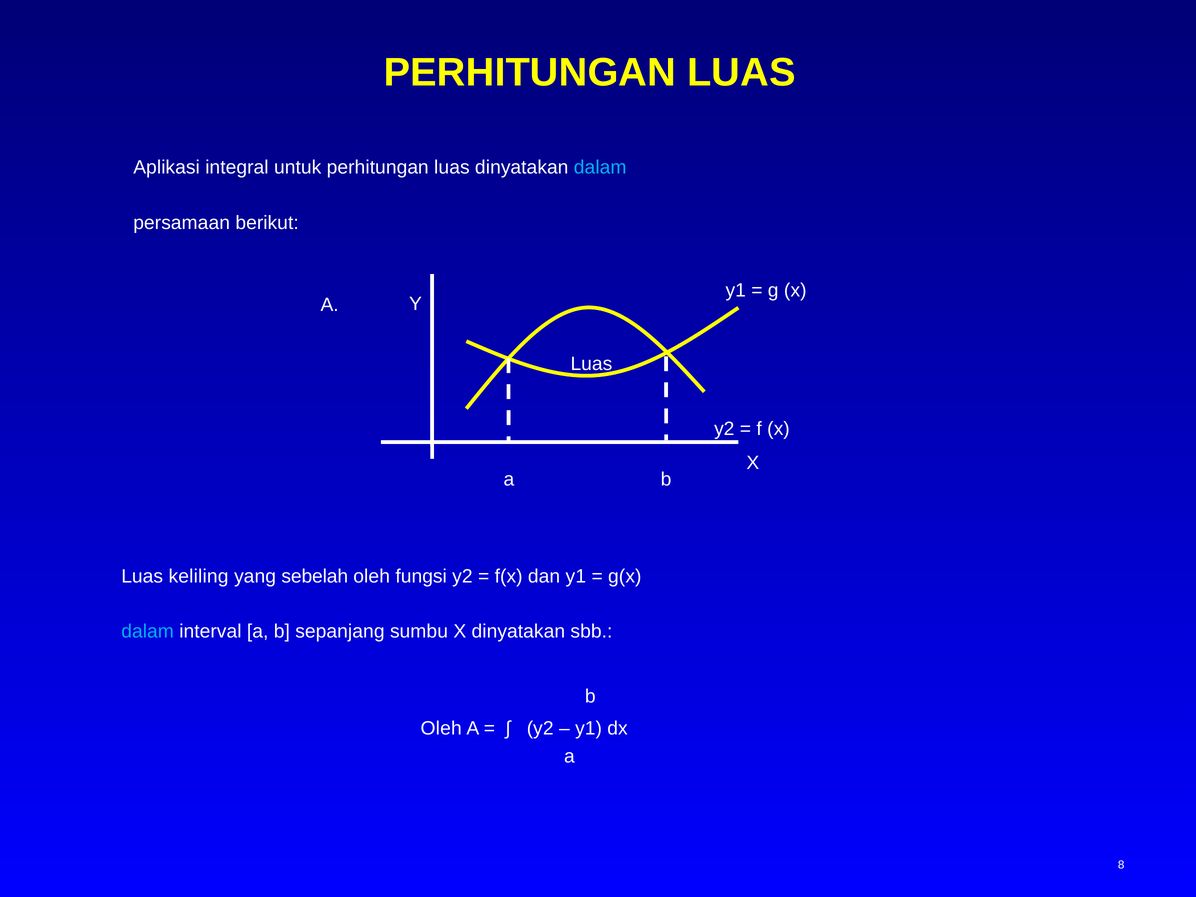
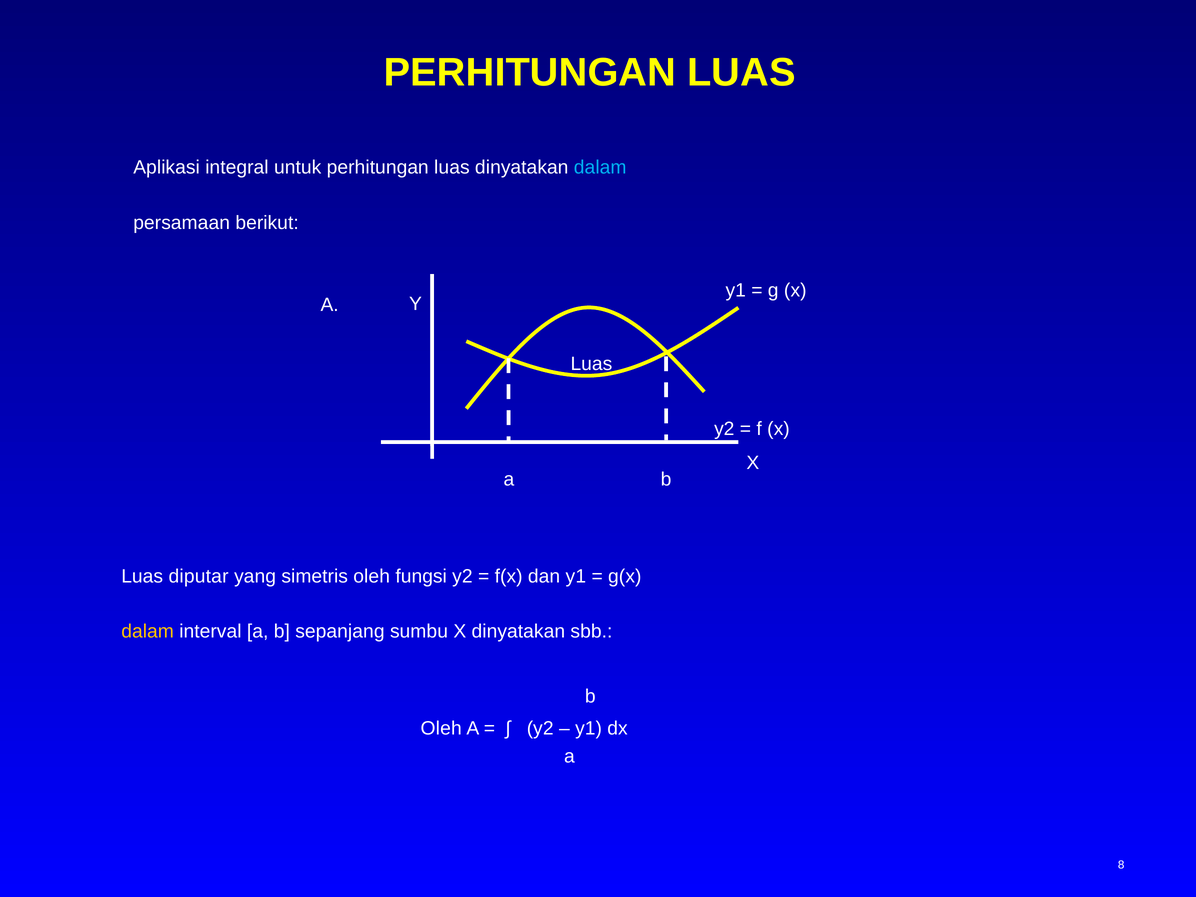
keliling: keliling -> diputar
sebelah: sebelah -> simetris
dalam at (148, 632) colour: light blue -> yellow
